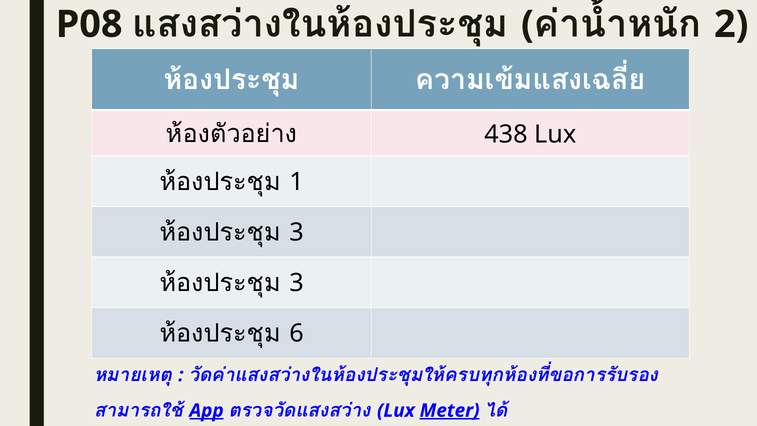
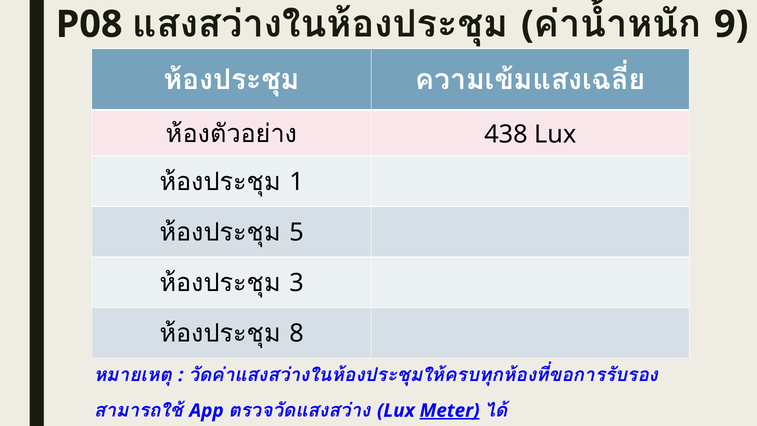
2: 2 -> 9
3 at (296, 232): 3 -> 5
6: 6 -> 8
App underline: present -> none
